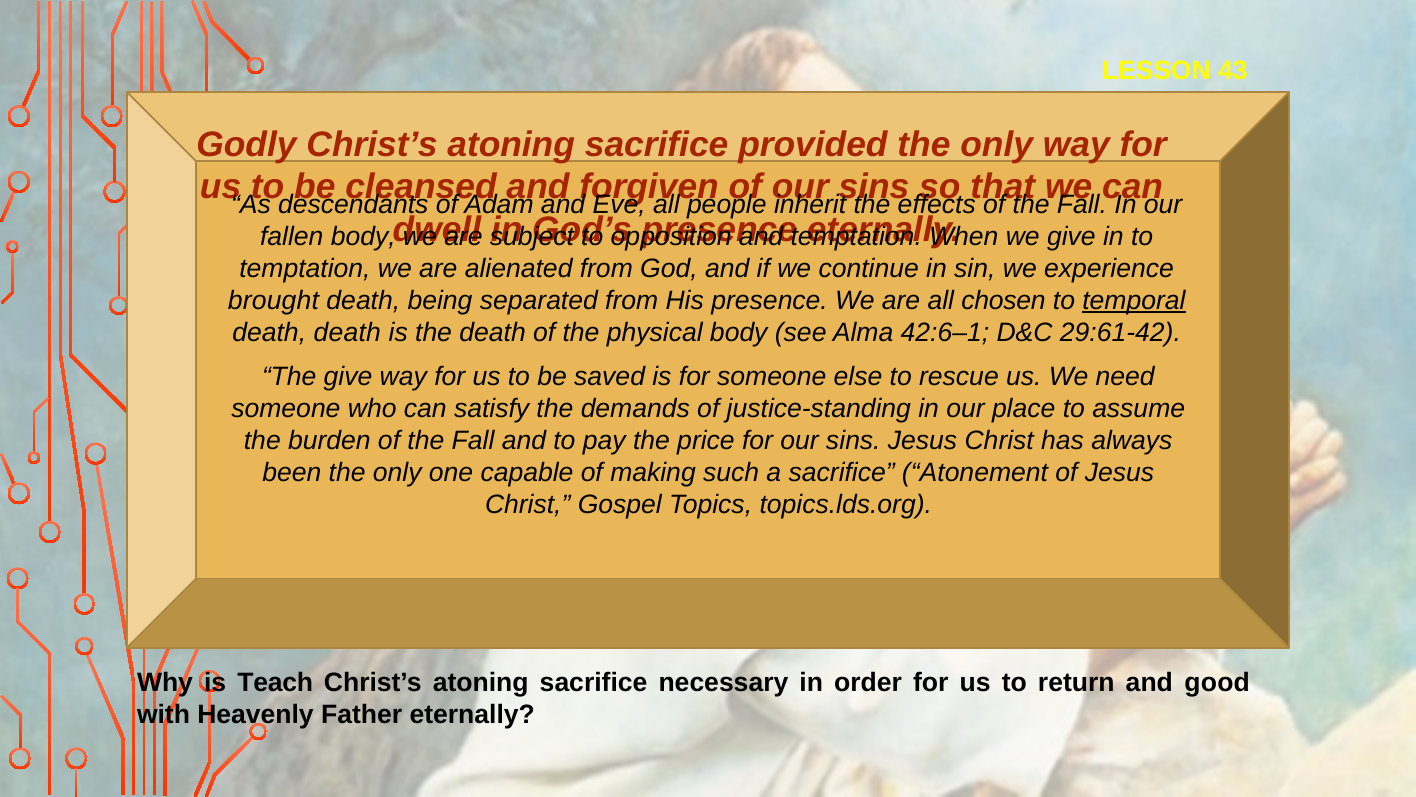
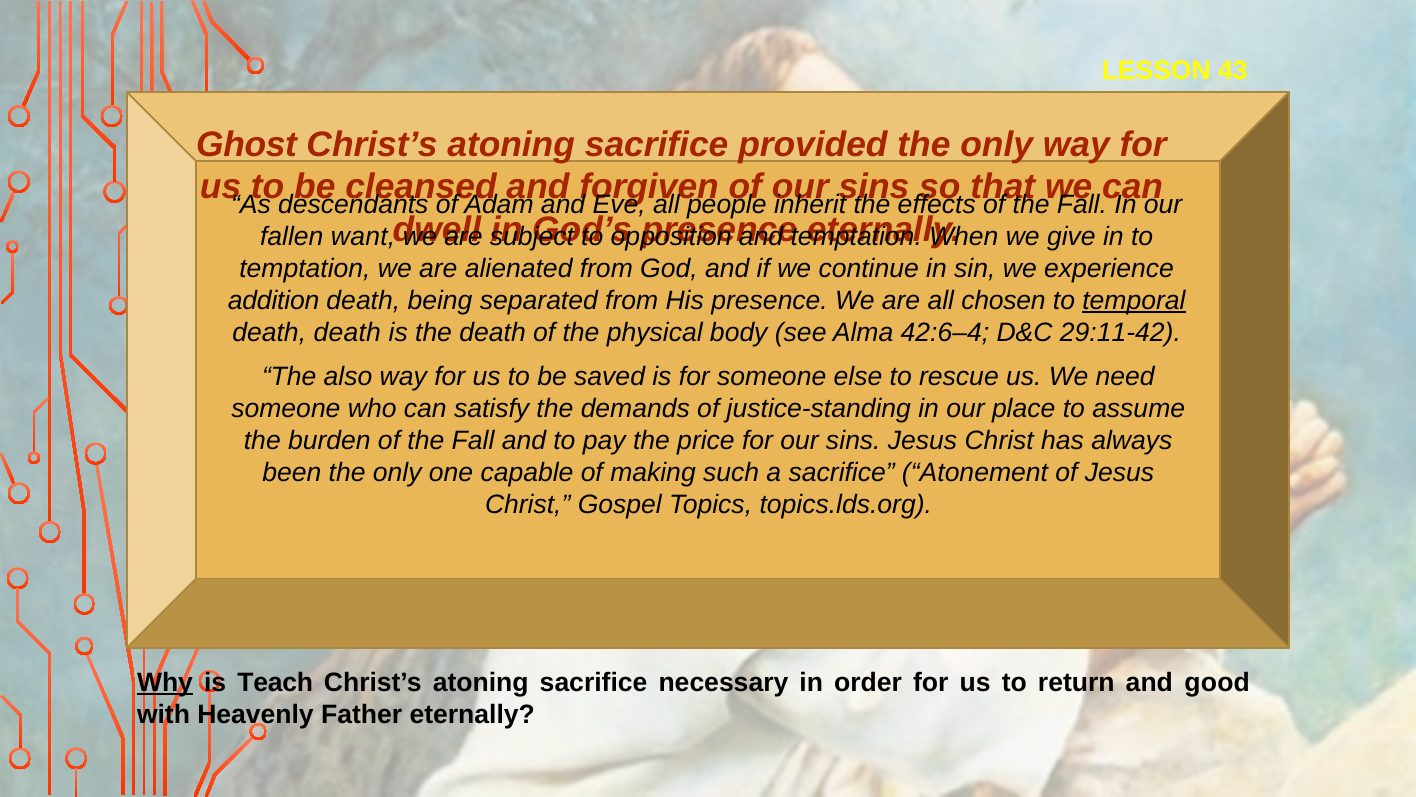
Godly: Godly -> Ghost
fallen body: body -> want
brought: brought -> addition
42:6–1: 42:6–1 -> 42:6–4
29:61-42: 29:61-42 -> 29:11-42
The give: give -> also
Why underline: none -> present
